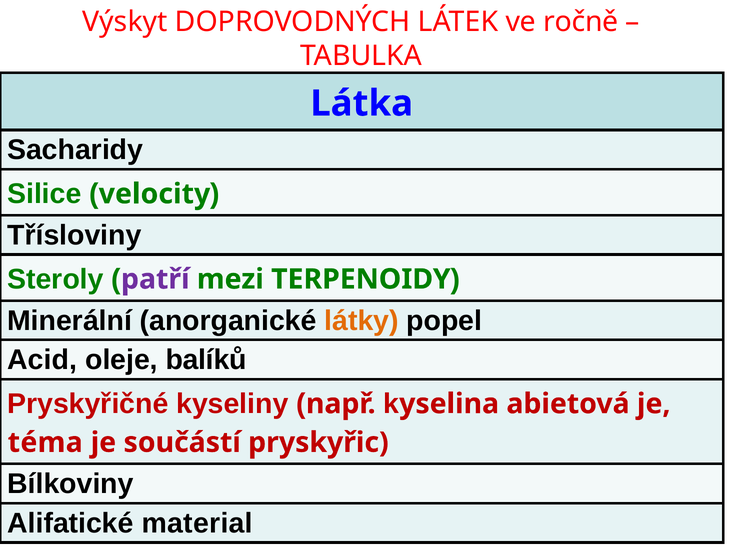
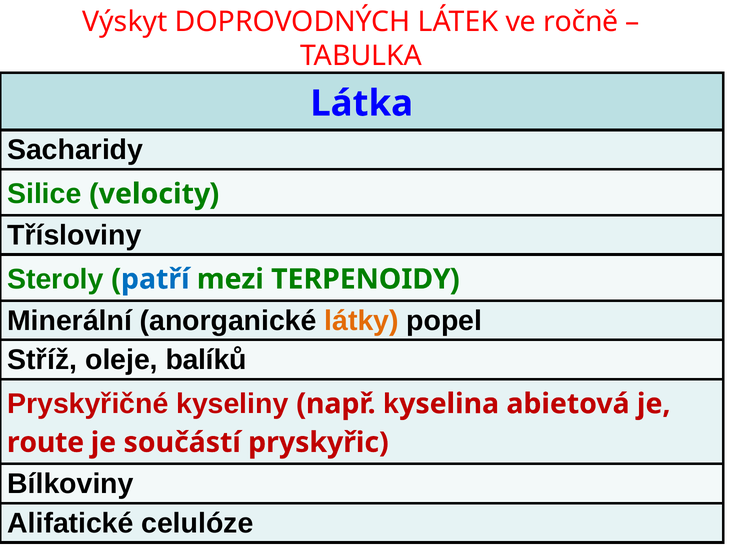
patří colour: purple -> blue
Acid: Acid -> Stříž
téma: téma -> route
material: material -> celulóze
